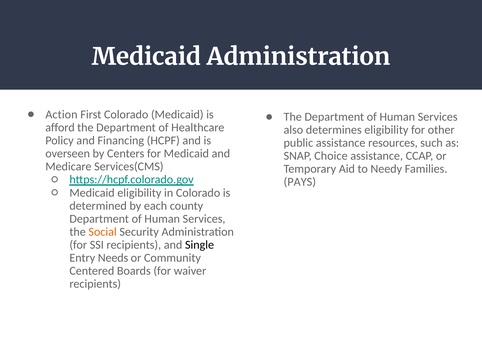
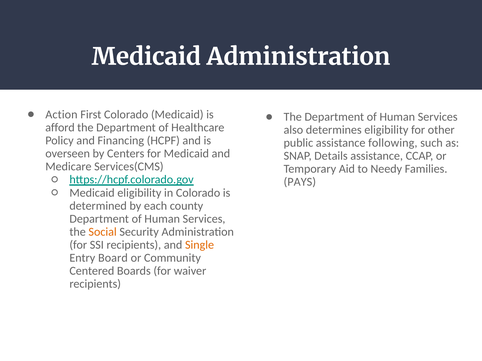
resources: resources -> following
Choice: Choice -> Details
Single colour: black -> orange
Needs: Needs -> Board
